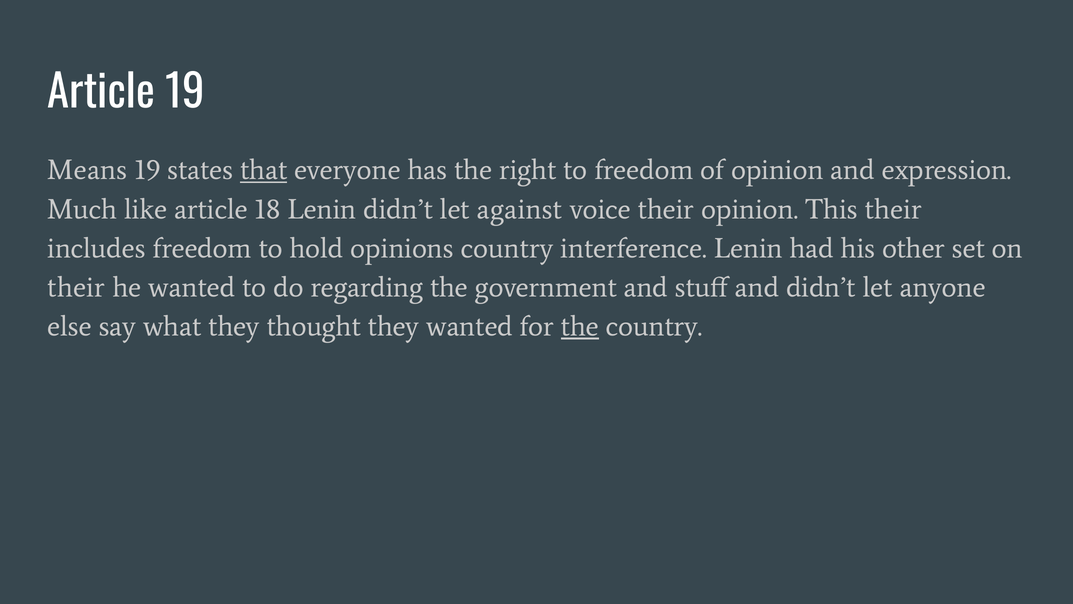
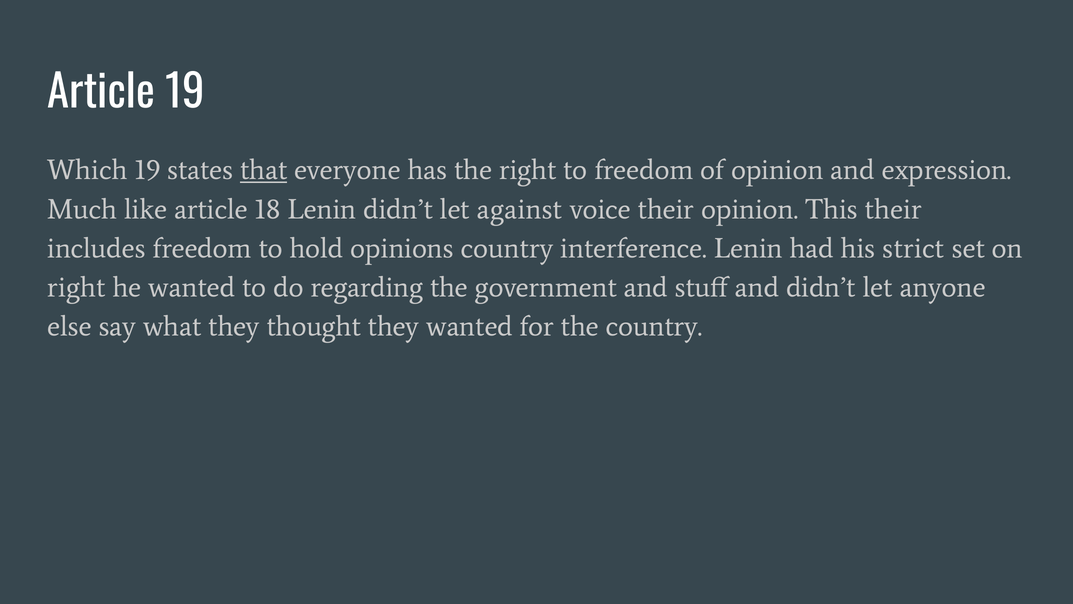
Means: Means -> Which
other: other -> strict
their at (76, 287): their -> right
the at (580, 326) underline: present -> none
